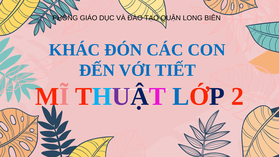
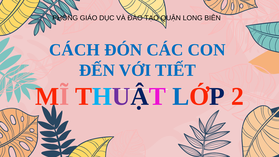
KHÁC: KHÁC -> CÁCH
